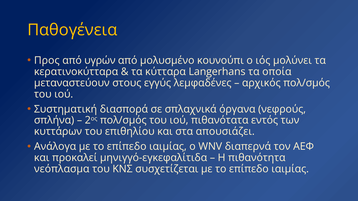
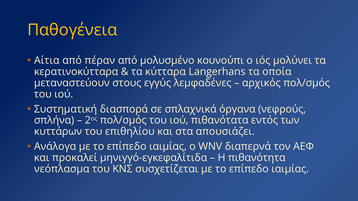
Προς: Προς -> Αίτια
υγρών: υγρών -> πέραν
